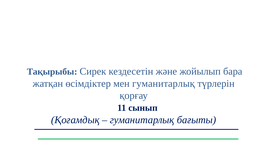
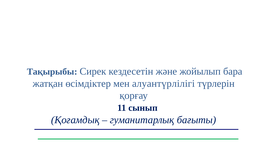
мен гуманитарлық: гуманитарлық -> алуантүрлілігі
